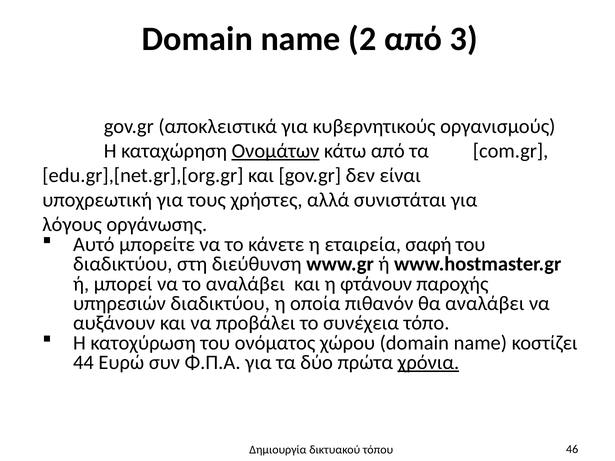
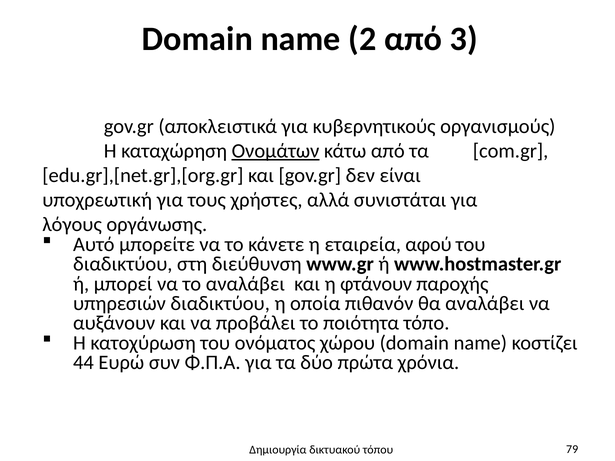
σαφή: σαφή -> αφού
συνέχεια: συνέχεια -> ποιότητα
χρόνια underline: present -> none
46: 46 -> 79
